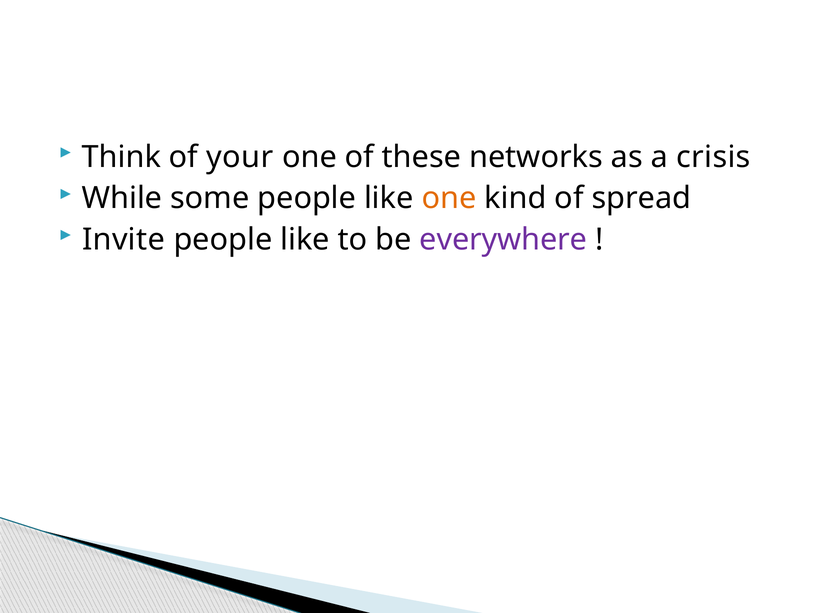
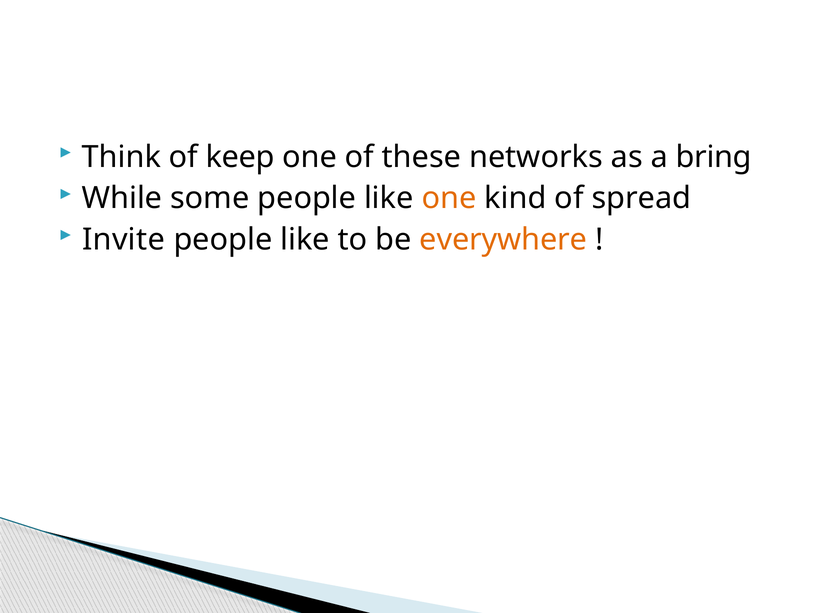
your: your -> keep
crisis: crisis -> bring
everywhere colour: purple -> orange
